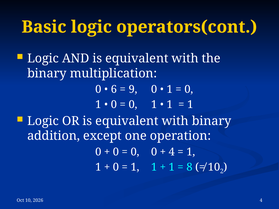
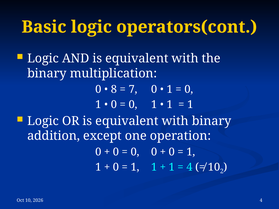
6: 6 -> 8
9: 9 -> 7
4 at (172, 152): 4 -> 0
8 at (189, 167): 8 -> 4
